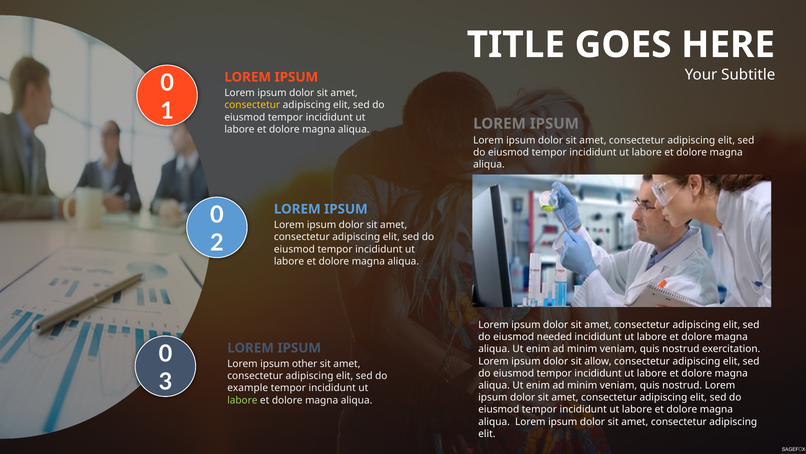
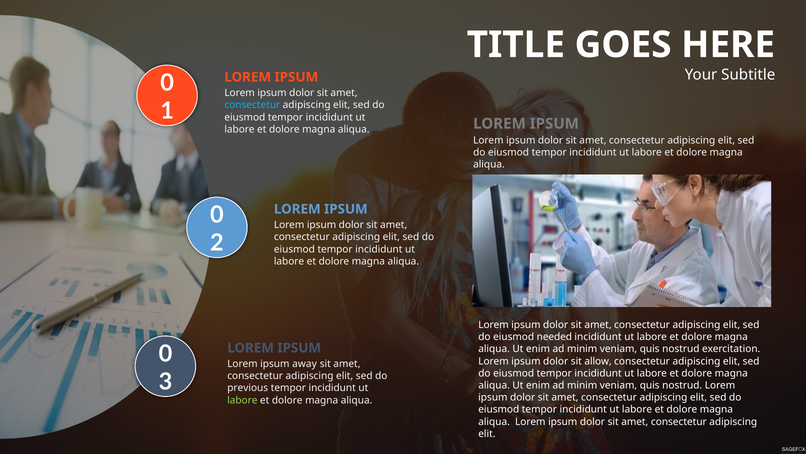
consectetur at (252, 105) colour: yellow -> light blue
other: other -> away
example: example -> previous
